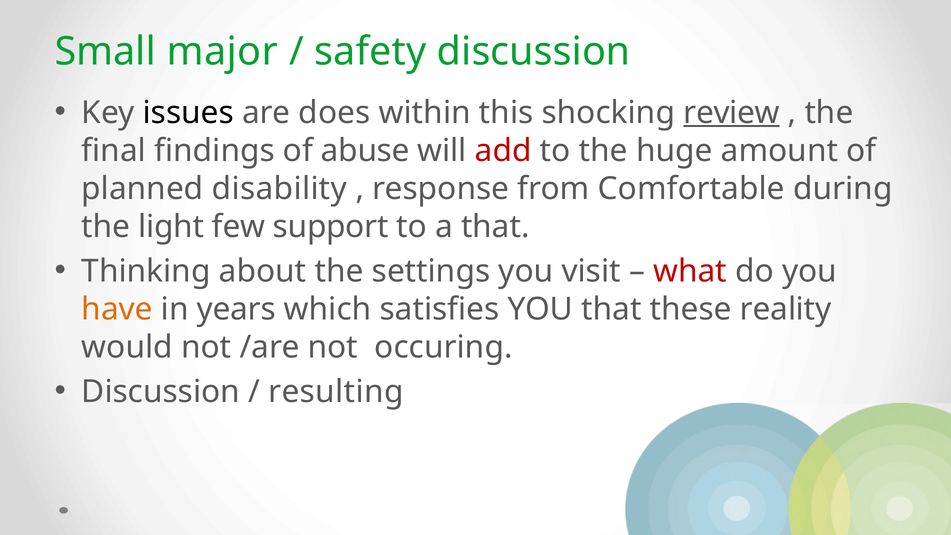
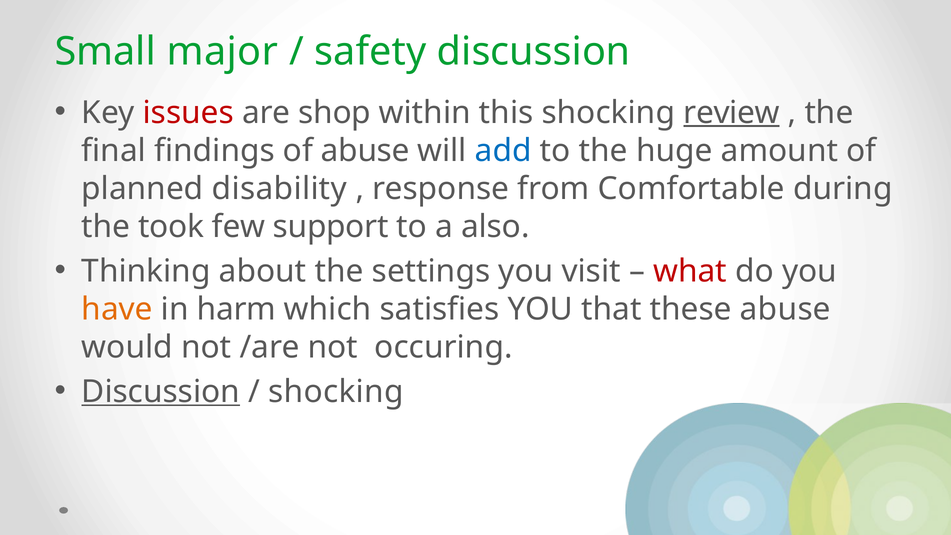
issues colour: black -> red
does: does -> shop
add colour: red -> blue
light: light -> took
a that: that -> also
years: years -> harm
these reality: reality -> abuse
Discussion at (161, 392) underline: none -> present
resulting at (336, 392): resulting -> shocking
